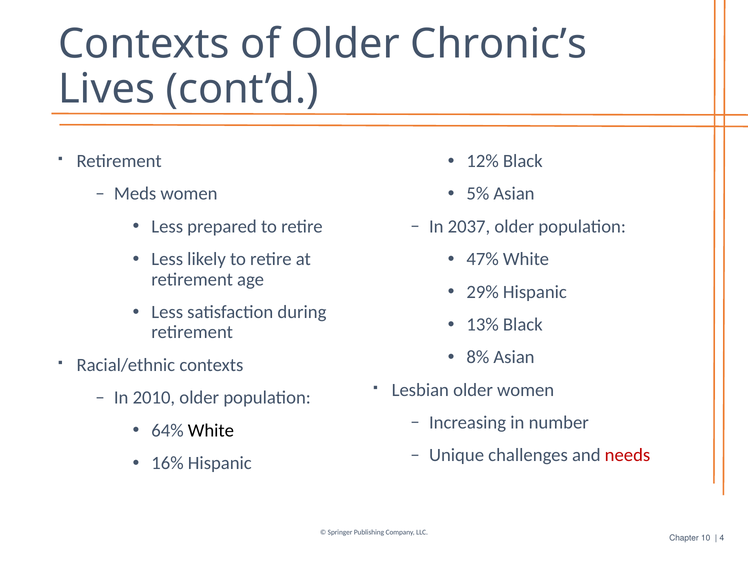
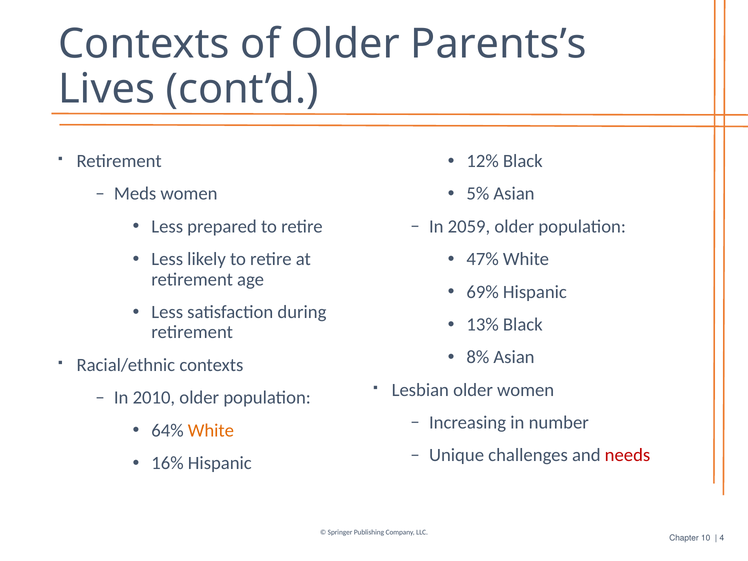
Chronic’s: Chronic’s -> Parents’s
2037: 2037 -> 2059
29%: 29% -> 69%
White at (211, 430) colour: black -> orange
